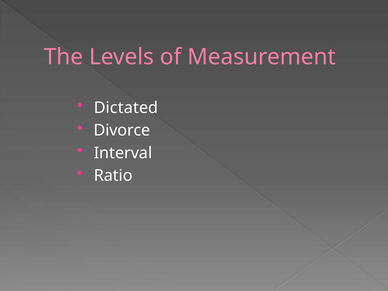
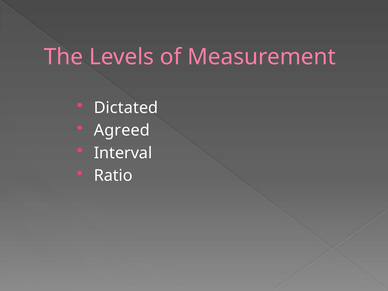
Divorce: Divorce -> Agreed
